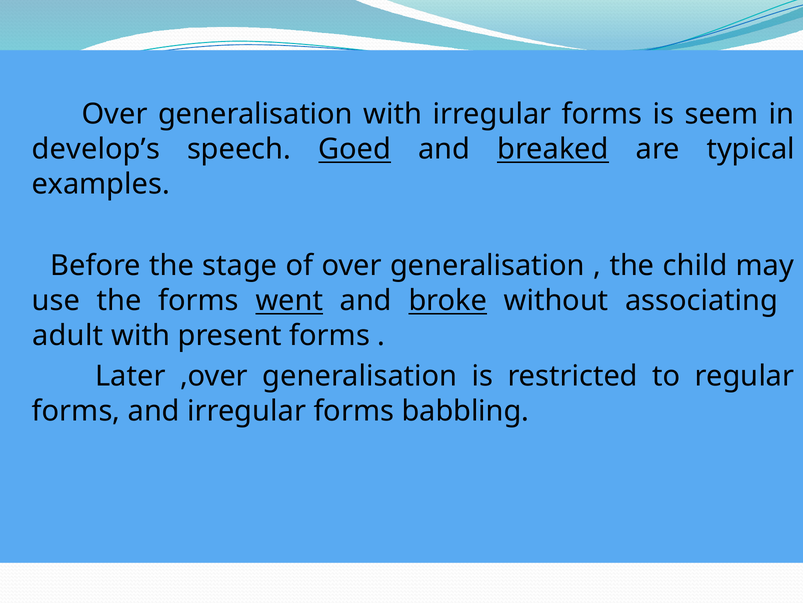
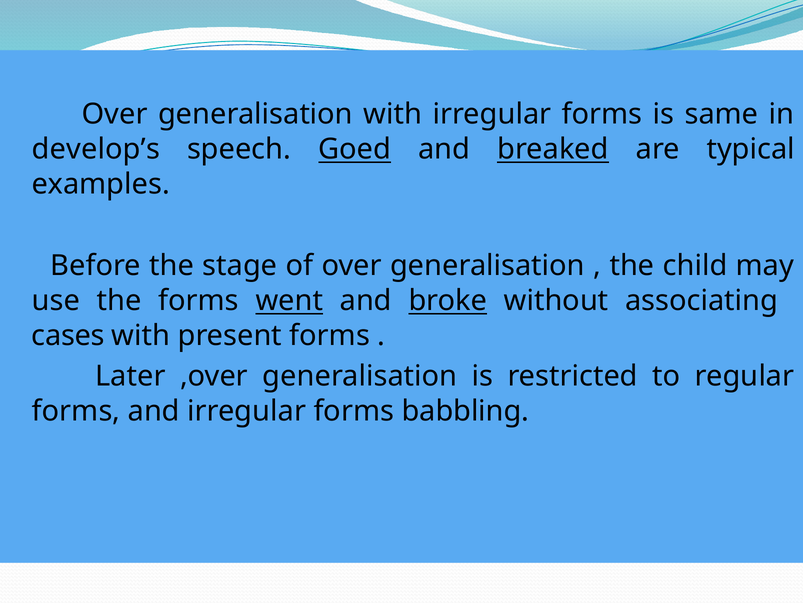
seem: seem -> same
adult: adult -> cases
